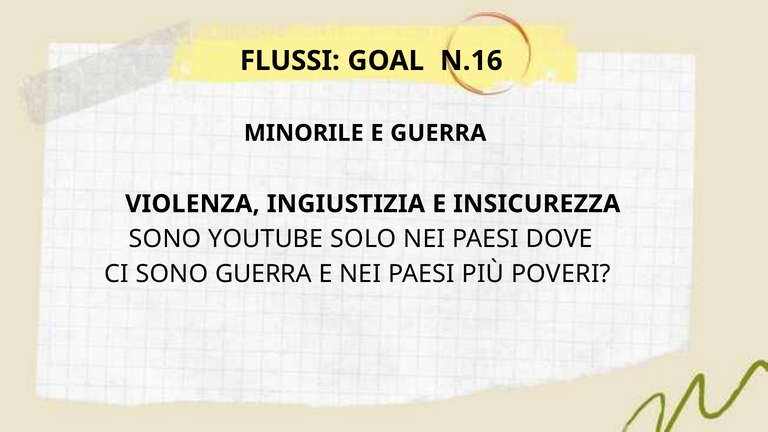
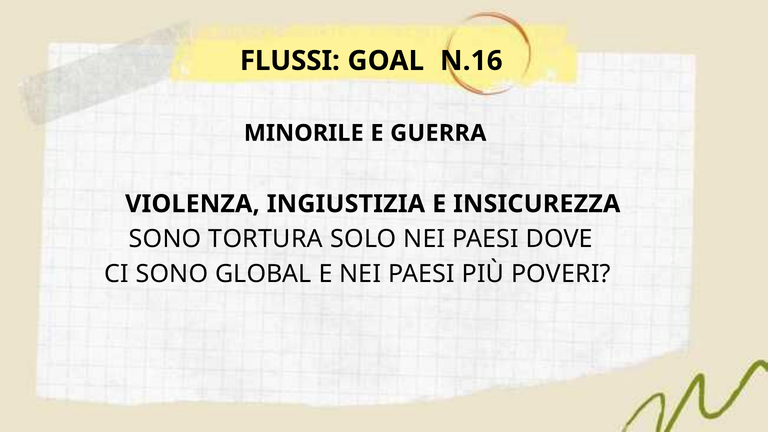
YOUTUBE: YOUTUBE -> TORTURA
SONO GUERRA: GUERRA -> GLOBAL
